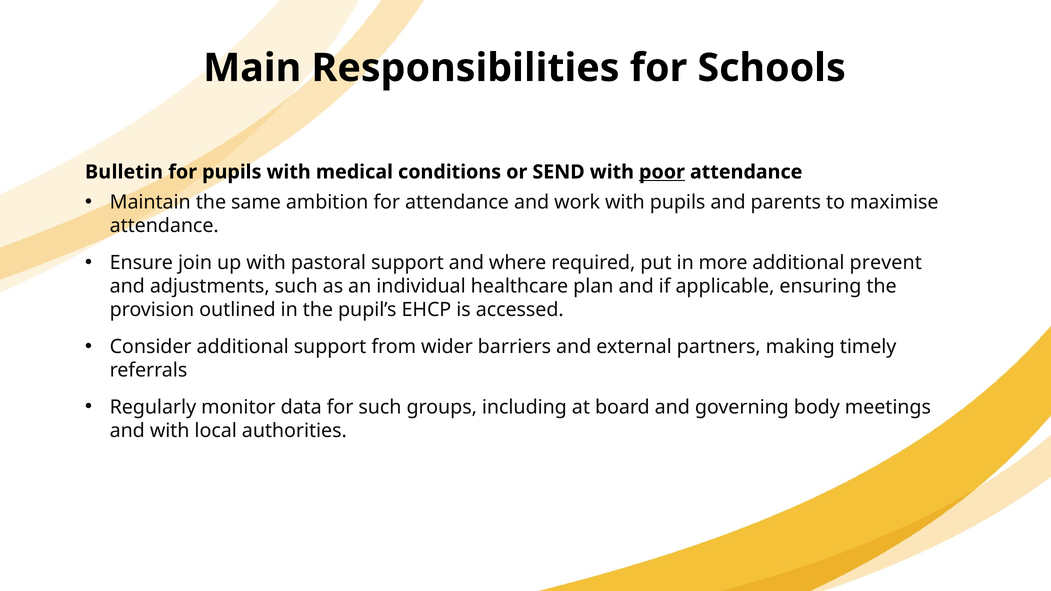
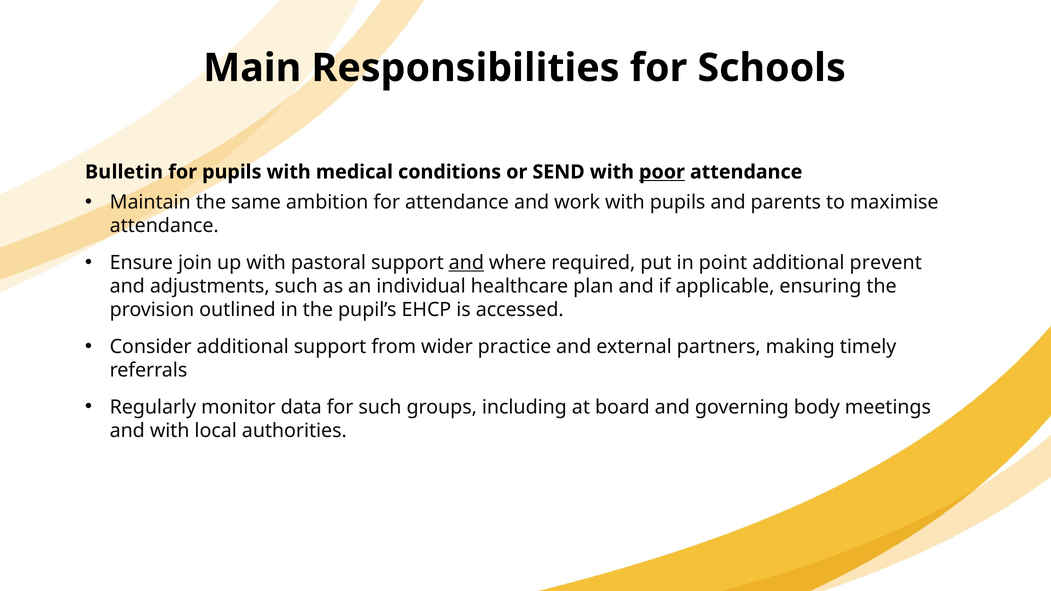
and at (466, 263) underline: none -> present
more: more -> point
barriers: barriers -> practice
